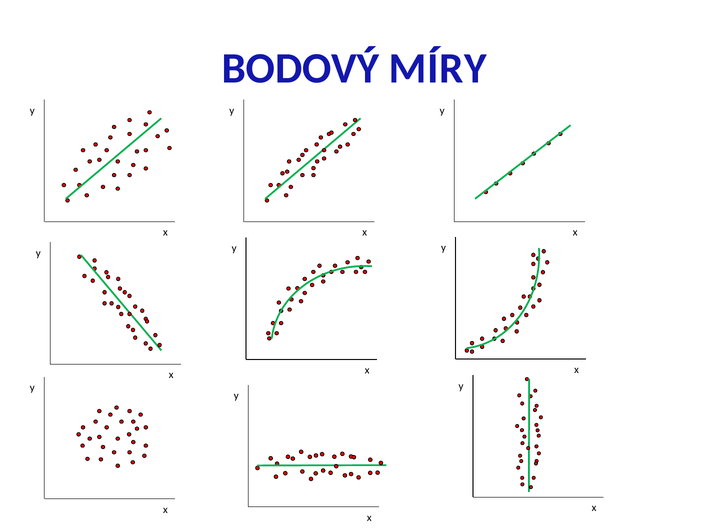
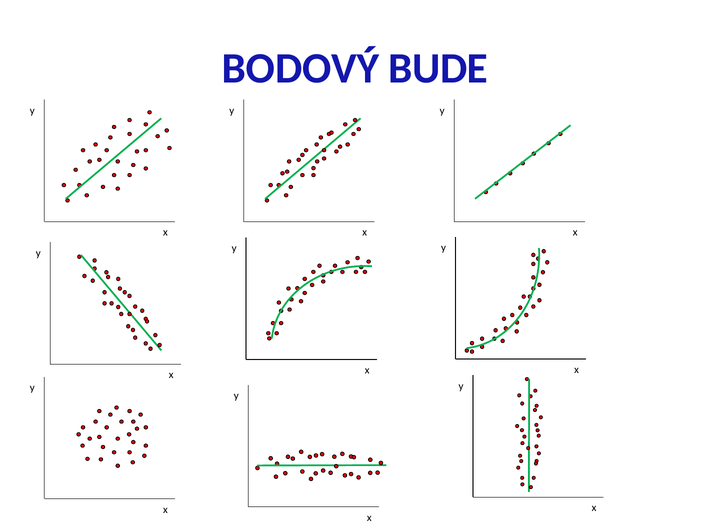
MÍRY: MÍRY -> BUDE
